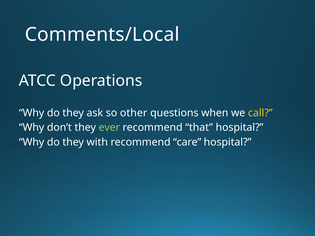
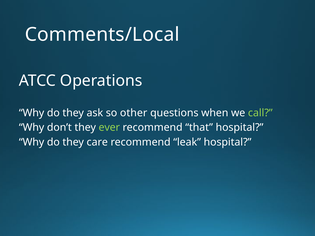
call colour: yellow -> light green
with: with -> care
care: care -> leak
